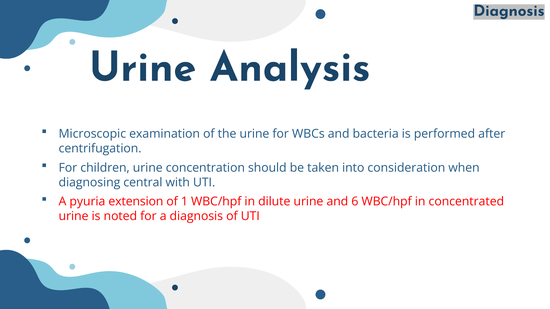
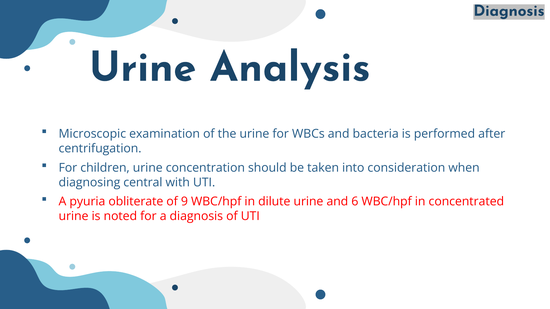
extension: extension -> obliterate
1: 1 -> 9
